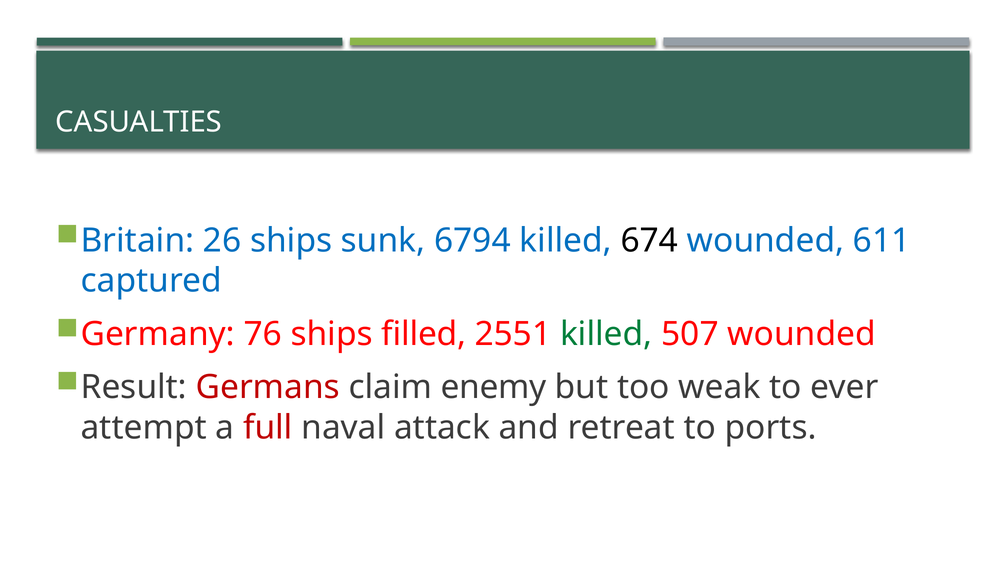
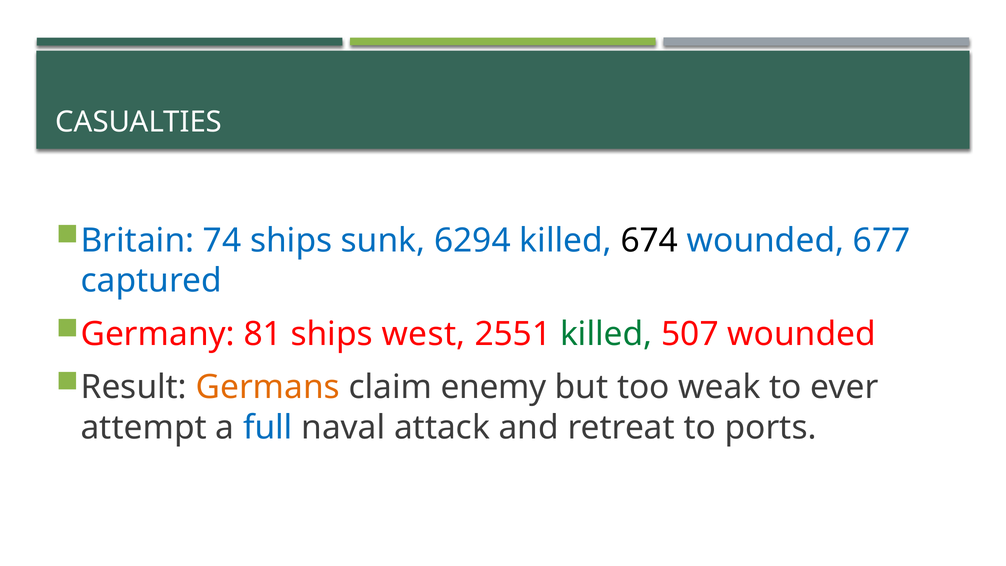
26: 26 -> 74
6794: 6794 -> 6294
611: 611 -> 677
76: 76 -> 81
filled: filled -> west
Germans colour: red -> orange
full colour: red -> blue
